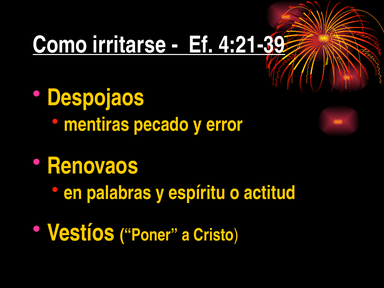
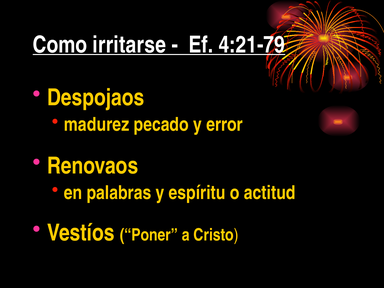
4:21-39: 4:21-39 -> 4:21-79
mentiras: mentiras -> madurez
